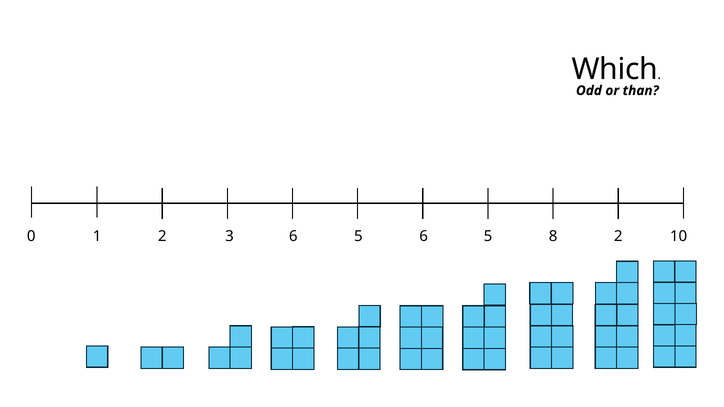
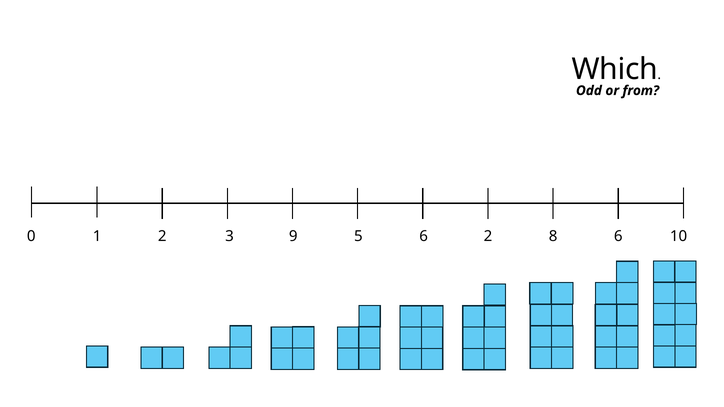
than: than -> from
3 6: 6 -> 9
5 6 5: 5 -> 2
8 2: 2 -> 6
